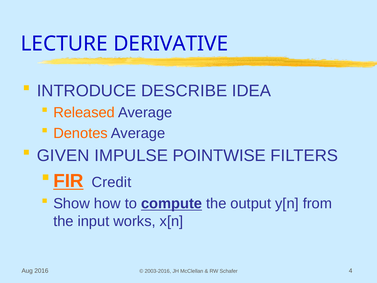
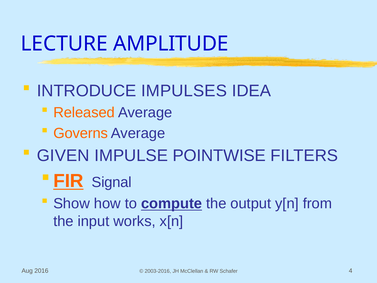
DERIVATIVE: DERIVATIVE -> AMPLITUDE
DESCRIBE: DESCRIBE -> IMPULSES
Denotes: Denotes -> Governs
Credit: Credit -> Signal
